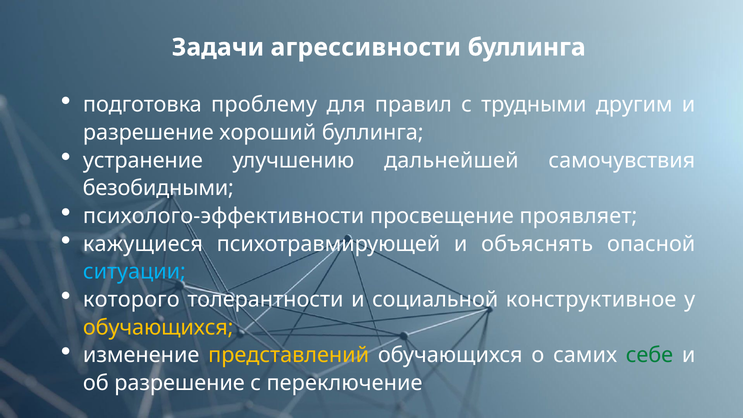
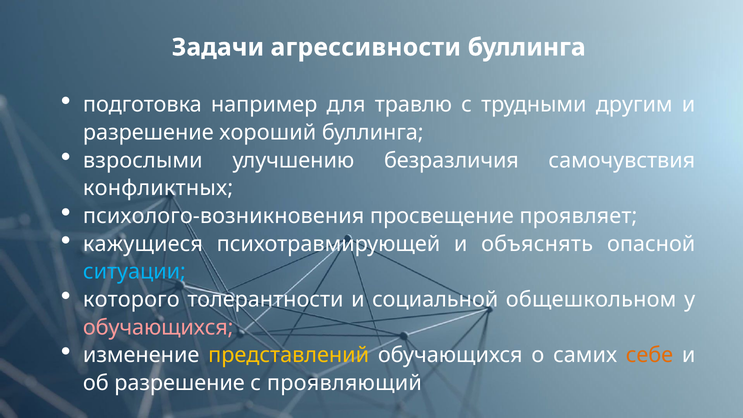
проблему: проблему -> например
правил: правил -> травлю
устранение: устранение -> взрослыми
дальнейшей: дальнейшей -> безразличия
безобидными: безобидными -> конфликтных
психолого-эффективности: психолого-эффективности -> психолого-возникновения
конструктивное: конструктивное -> общешкольном
обучающихся at (158, 327) colour: yellow -> pink
себе colour: green -> orange
переключение: переключение -> проявляющий
